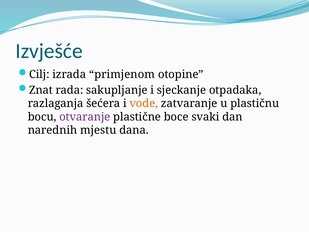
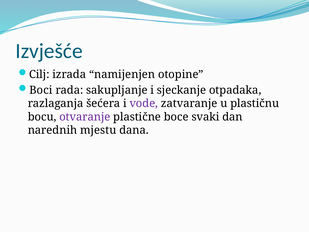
primjenom: primjenom -> namijenjen
Znat: Znat -> Boci
vode colour: orange -> purple
